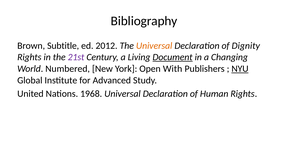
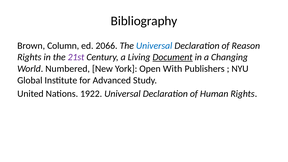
Subtitle: Subtitle -> Column
2012: 2012 -> 2066
Universal at (154, 46) colour: orange -> blue
Dignity: Dignity -> Reason
NYU underline: present -> none
1968: 1968 -> 1922
